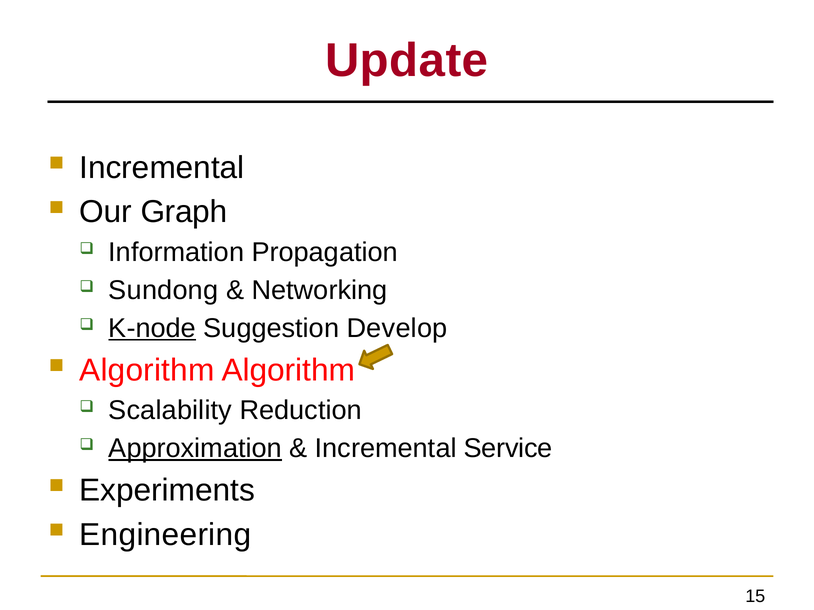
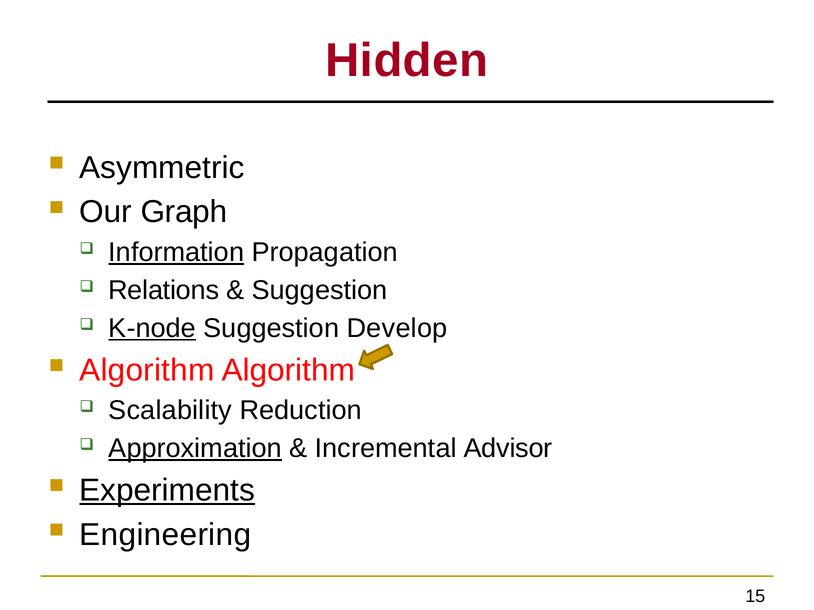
Update: Update -> Hidden
Incremental at (162, 168): Incremental -> Asymmetric
Information underline: none -> present
Sundong: Sundong -> Relations
Networking at (320, 290): Networking -> Suggestion
Service: Service -> Advisor
Experiments underline: none -> present
